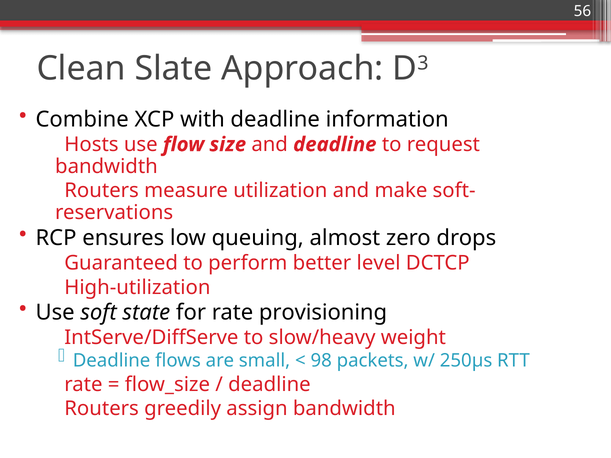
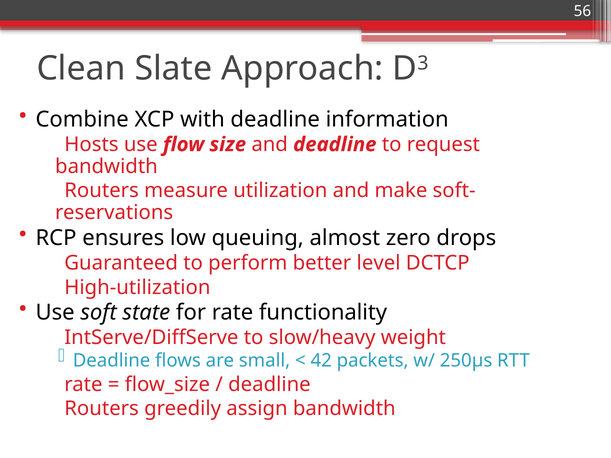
provisioning: provisioning -> functionality
98: 98 -> 42
